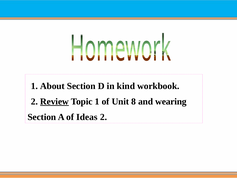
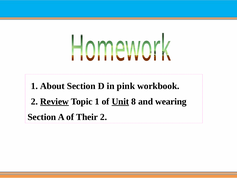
kind: kind -> pink
Unit underline: none -> present
Ideas: Ideas -> Their
